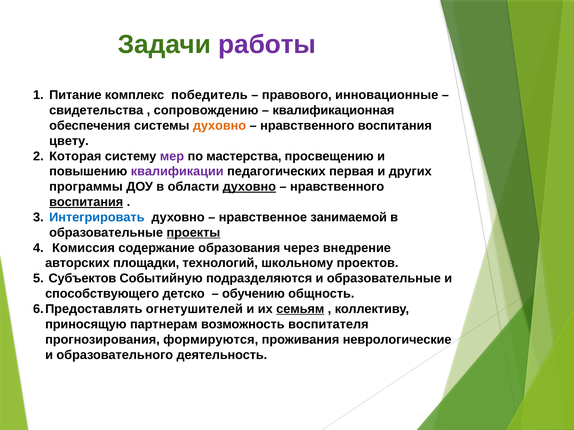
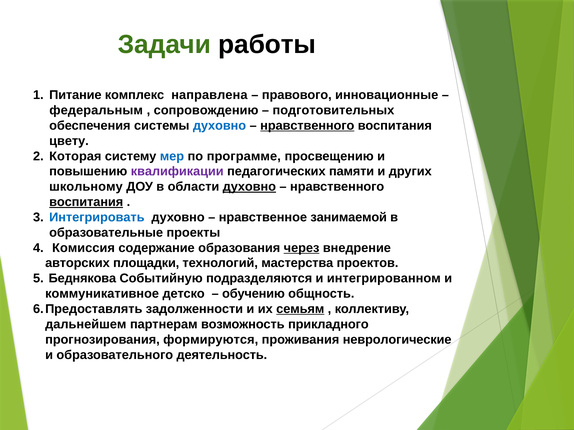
работы colour: purple -> black
победитель: победитель -> направлена
свидетельства: свидетельства -> федеральным
квалификационная: квалификационная -> подготовительных
духовно at (220, 126) colour: orange -> blue
нравственного at (307, 126) underline: none -> present
мер colour: purple -> blue
мастерства: мастерства -> программе
первая: первая -> памяти
программы: программы -> школьному
проекты underline: present -> none
через underline: none -> present
школьному: школьному -> мастерства
Субъектов: Субъектов -> Беднякова
и образовательные: образовательные -> интегрированном
способствующего: способствующего -> коммуникативное
огнетушителей: огнетушителей -> задолженности
приносящую: приносящую -> дальнейшем
воспитателя: воспитателя -> прикладного
